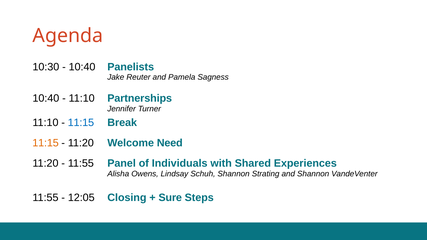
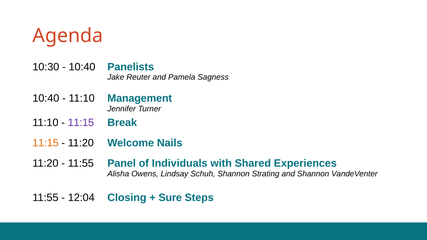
Partnerships: Partnerships -> Management
11:15 at (81, 123) colour: blue -> purple
Need: Need -> Nails
12:05: 12:05 -> 12:04
